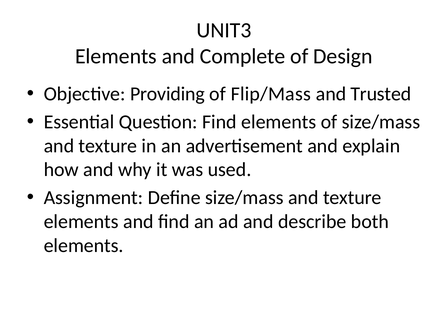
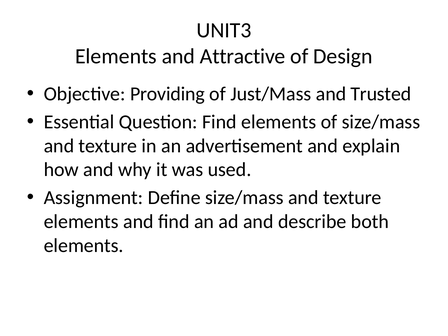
Complete: Complete -> Attractive
Flip/Mass: Flip/Mass -> Just/Mass
